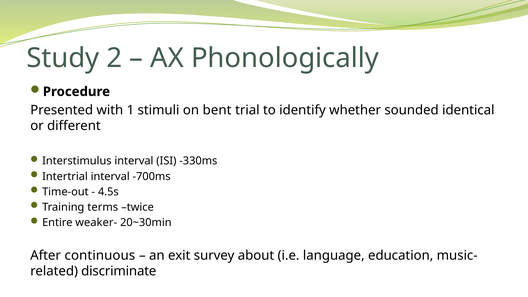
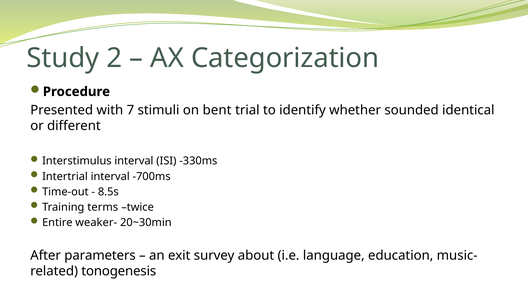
Phonologically: Phonologically -> Categorization
1: 1 -> 7
4.5s: 4.5s -> 8.5s
continuous: continuous -> parameters
discriminate: discriminate -> tonogenesis
